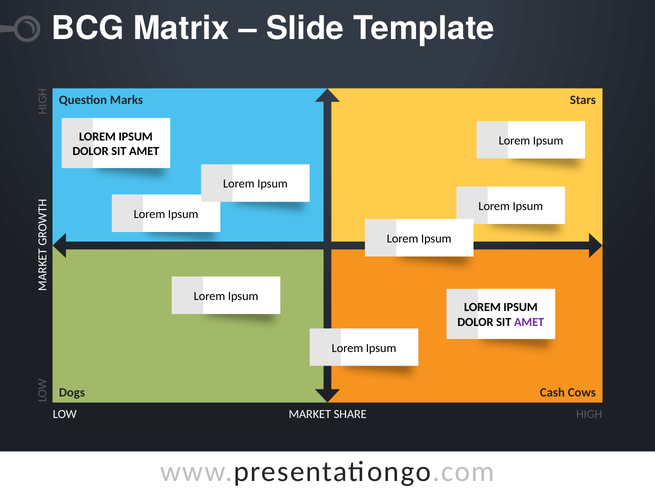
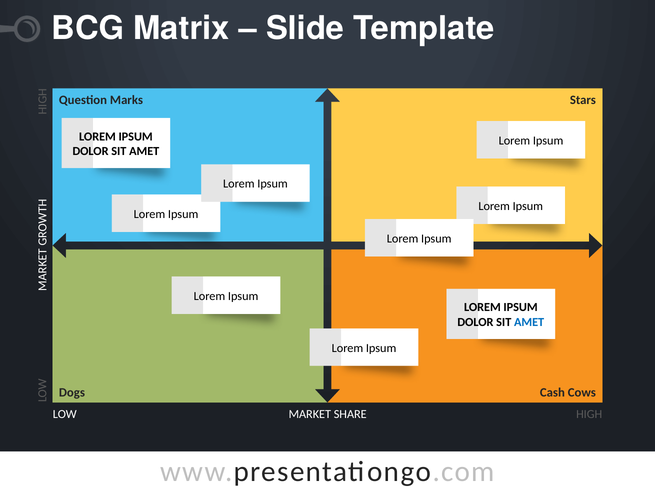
AMET at (529, 322) colour: purple -> blue
